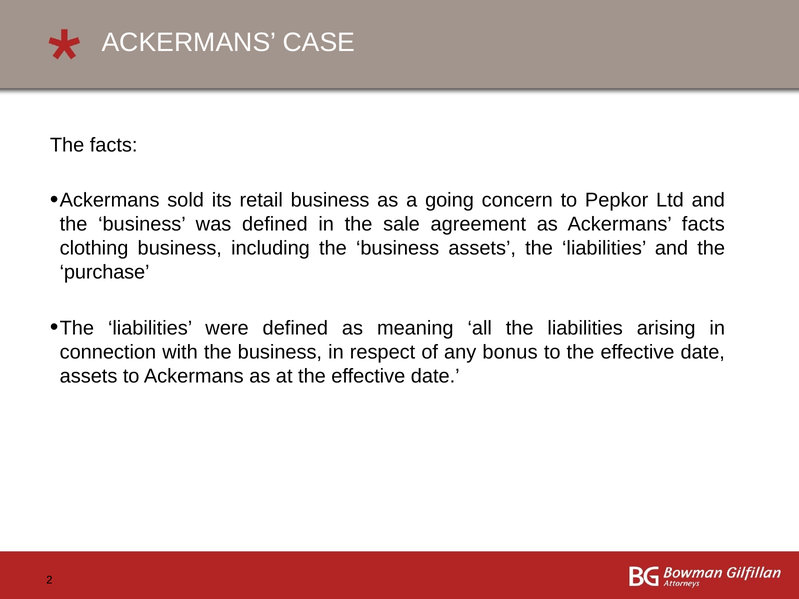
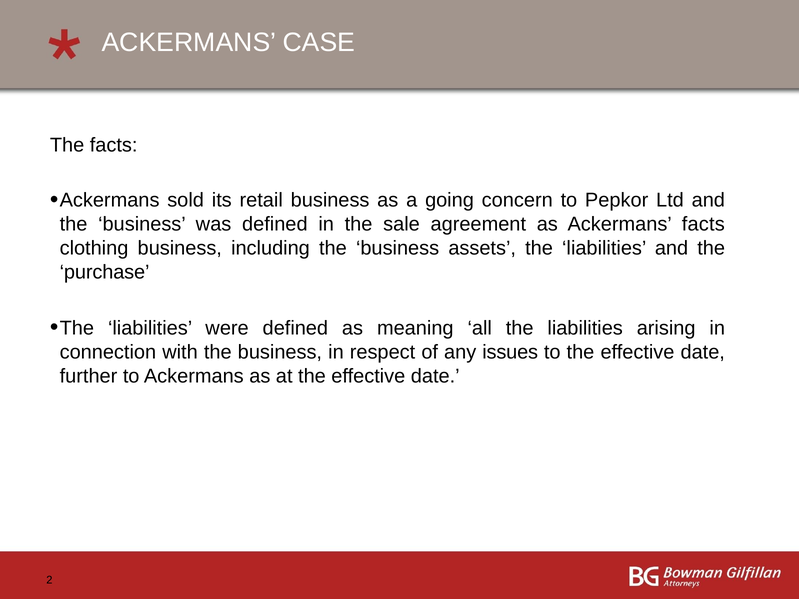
bonus: bonus -> issues
assets at (89, 376): assets -> further
